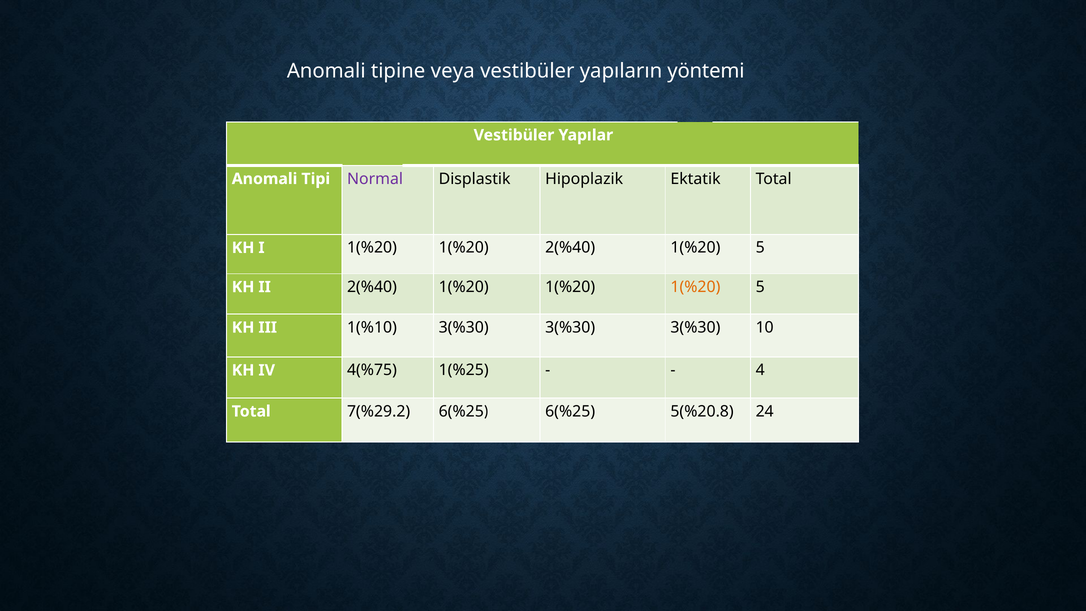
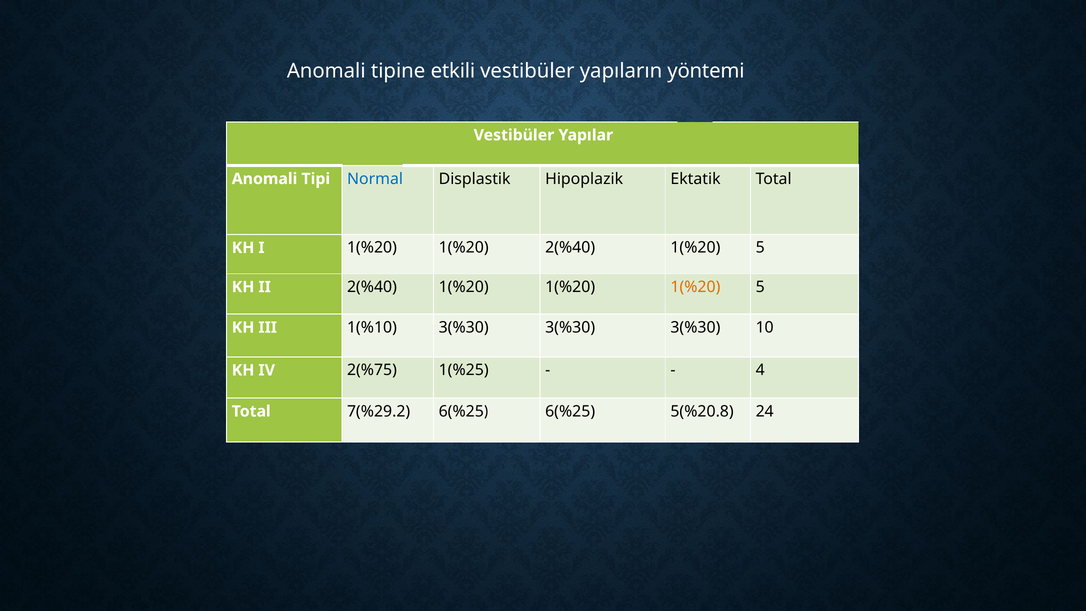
veya: veya -> etkili
Normal colour: purple -> blue
4(%75: 4(%75 -> 2(%75
